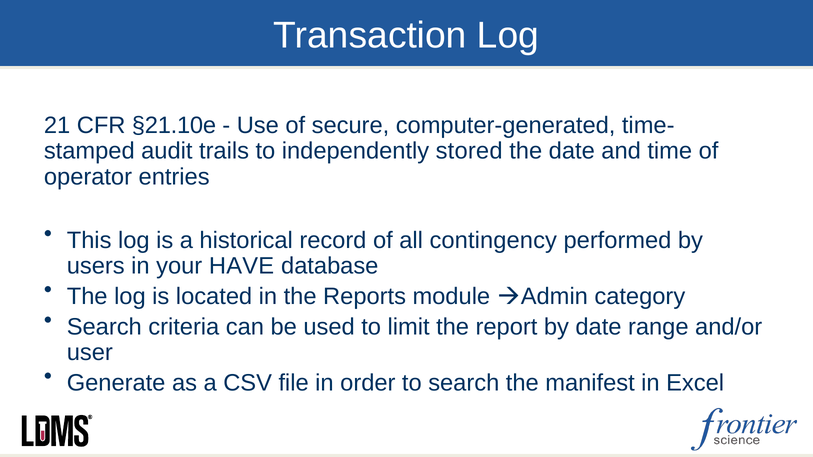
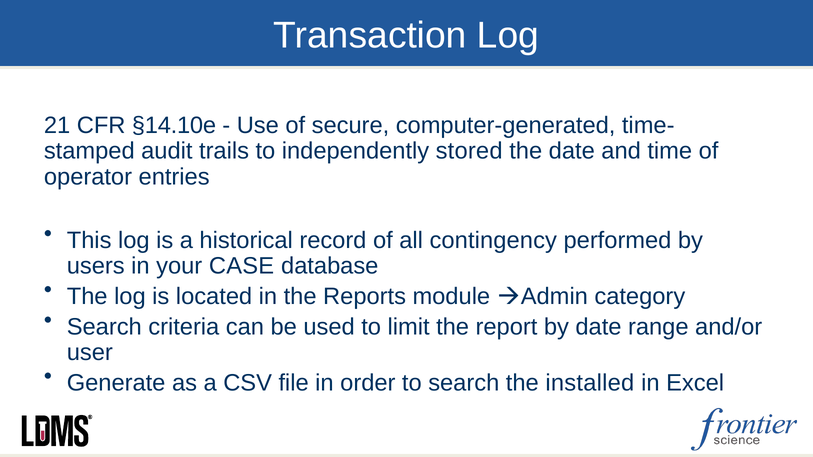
§21.10e: §21.10e -> §14.10e
HAVE: HAVE -> CASE
manifest: manifest -> installed
